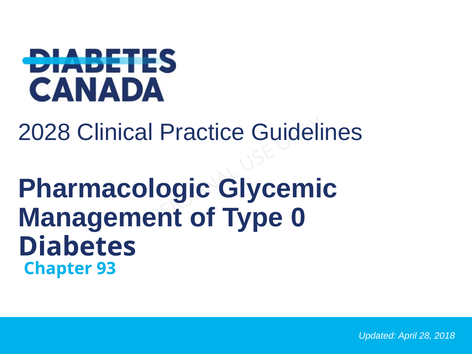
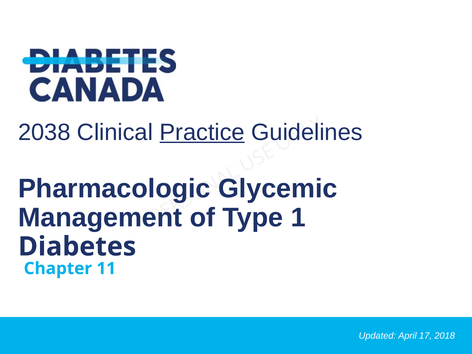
2028: 2028 -> 2038
Practice underline: none -> present
0: 0 -> 1
93: 93 -> 11
28: 28 -> 17
